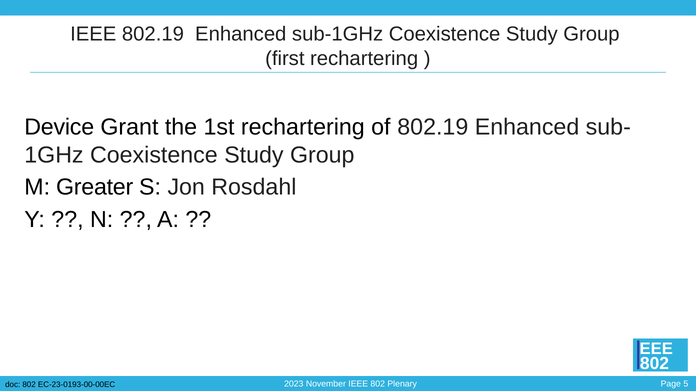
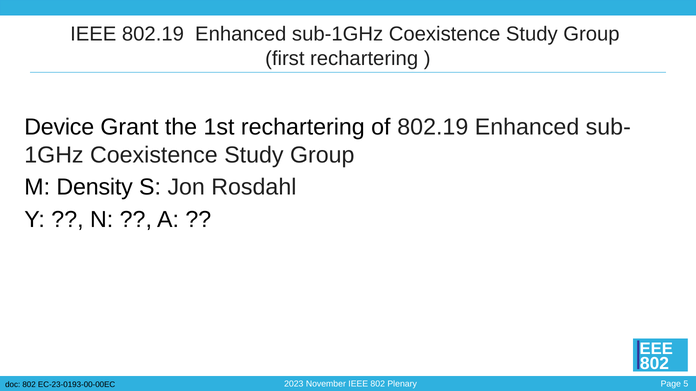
Greater: Greater -> Density
